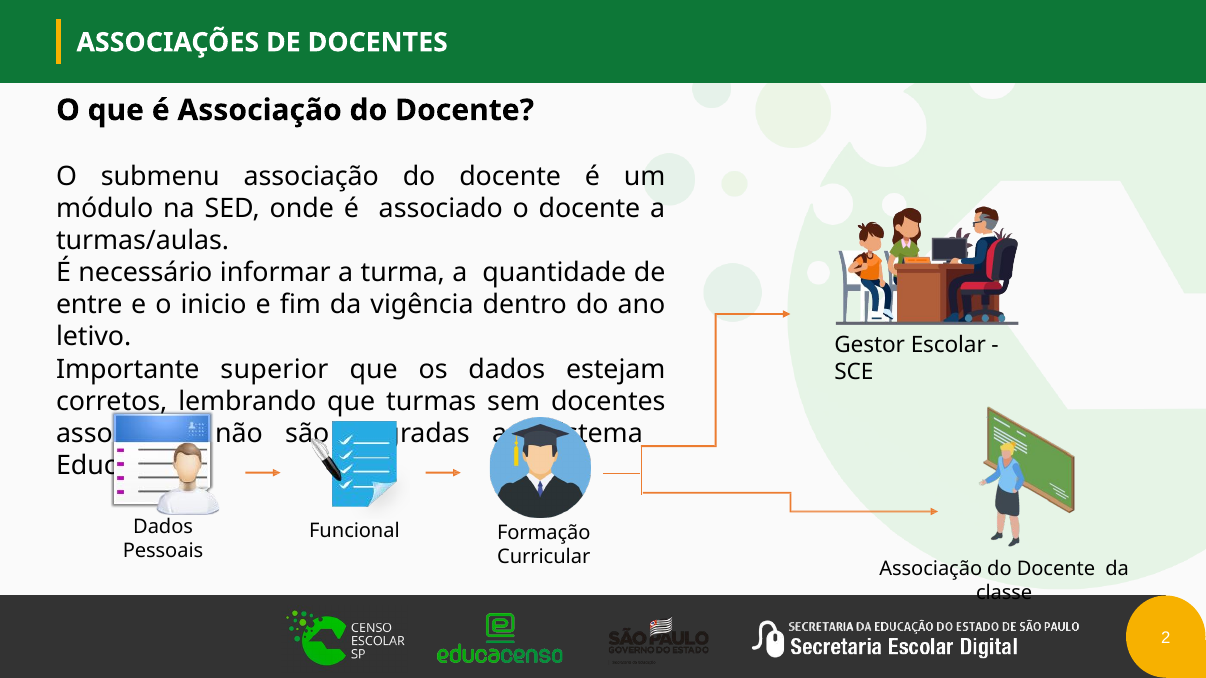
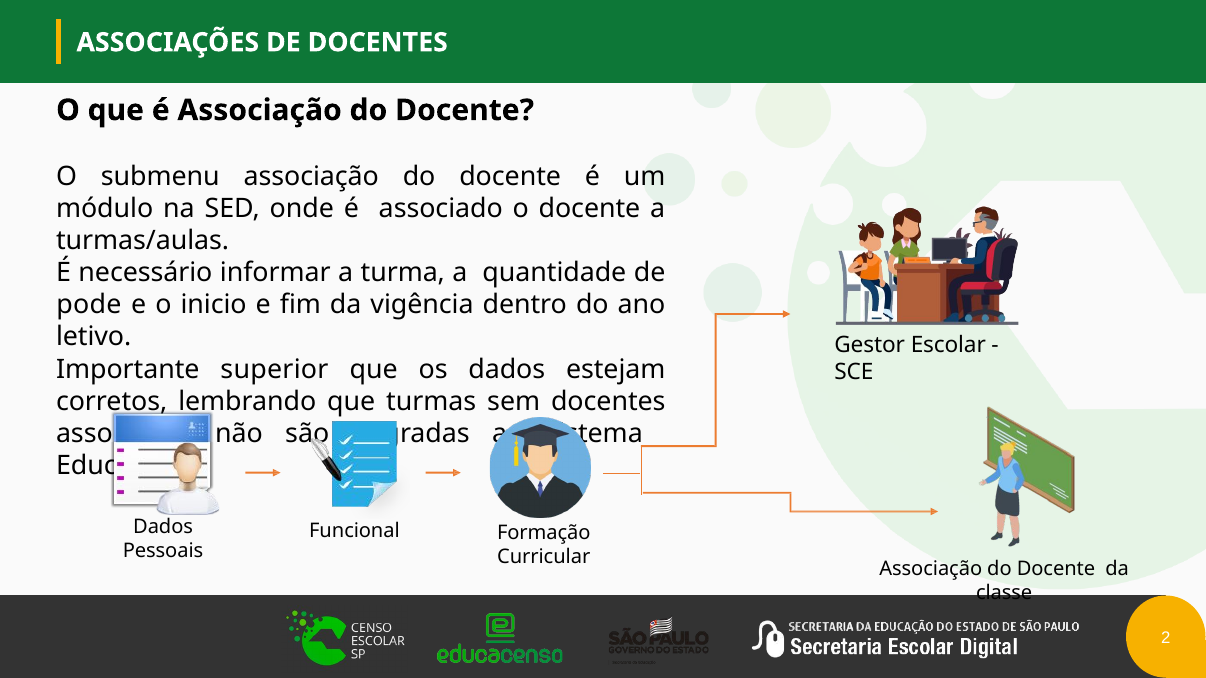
entre: entre -> pode
